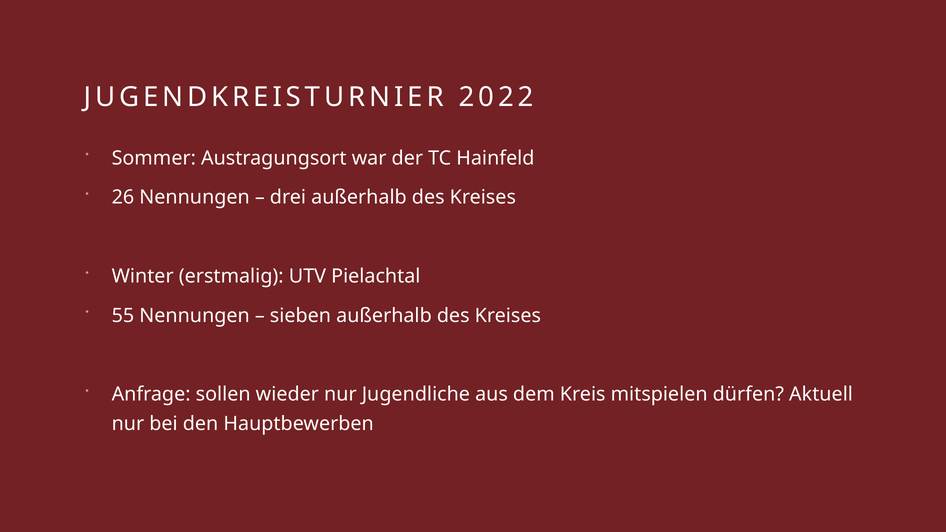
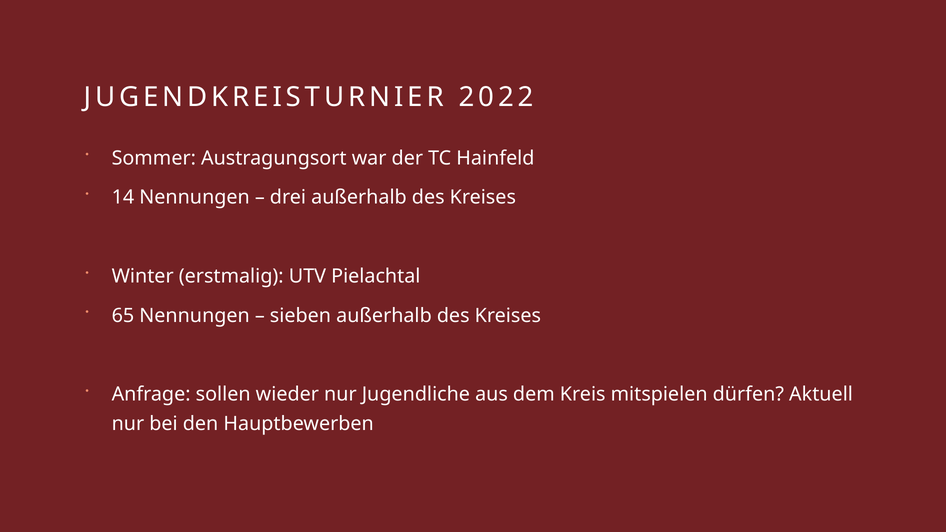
26: 26 -> 14
55: 55 -> 65
